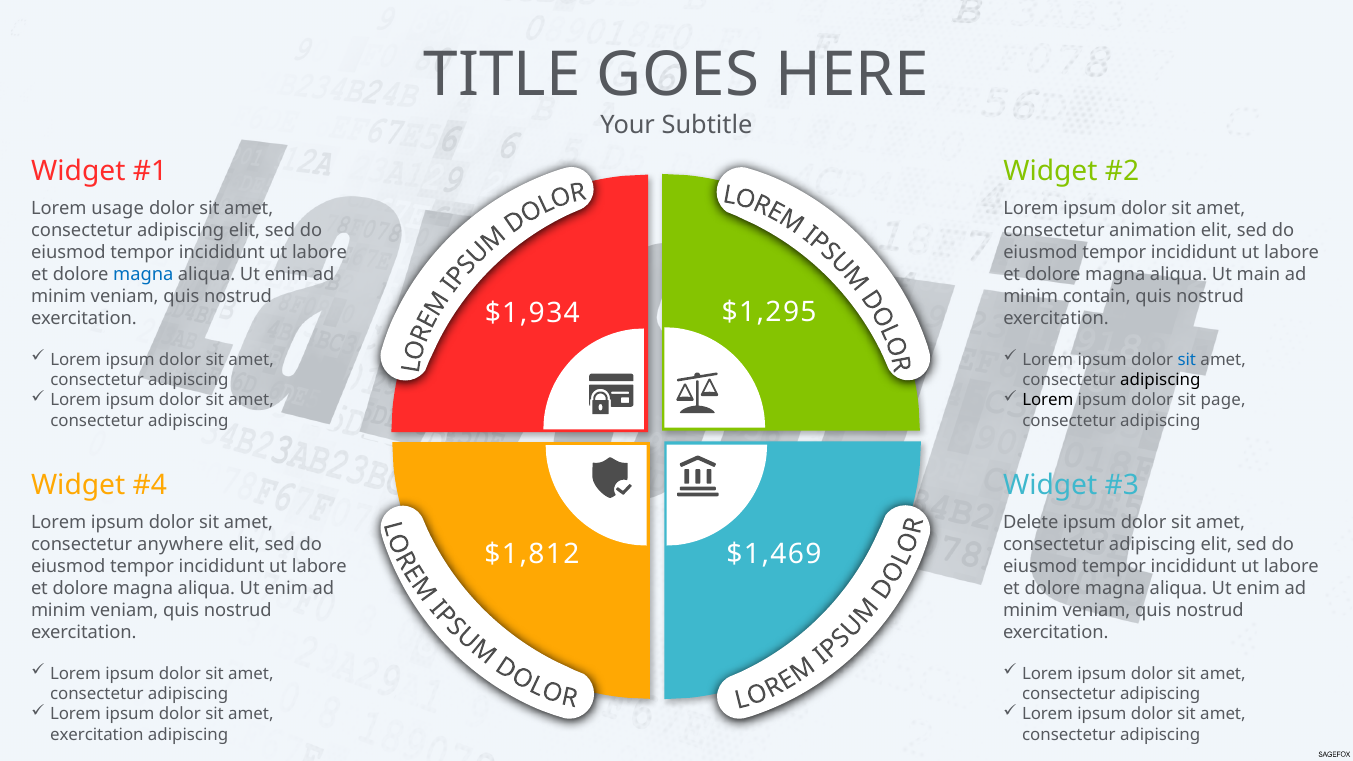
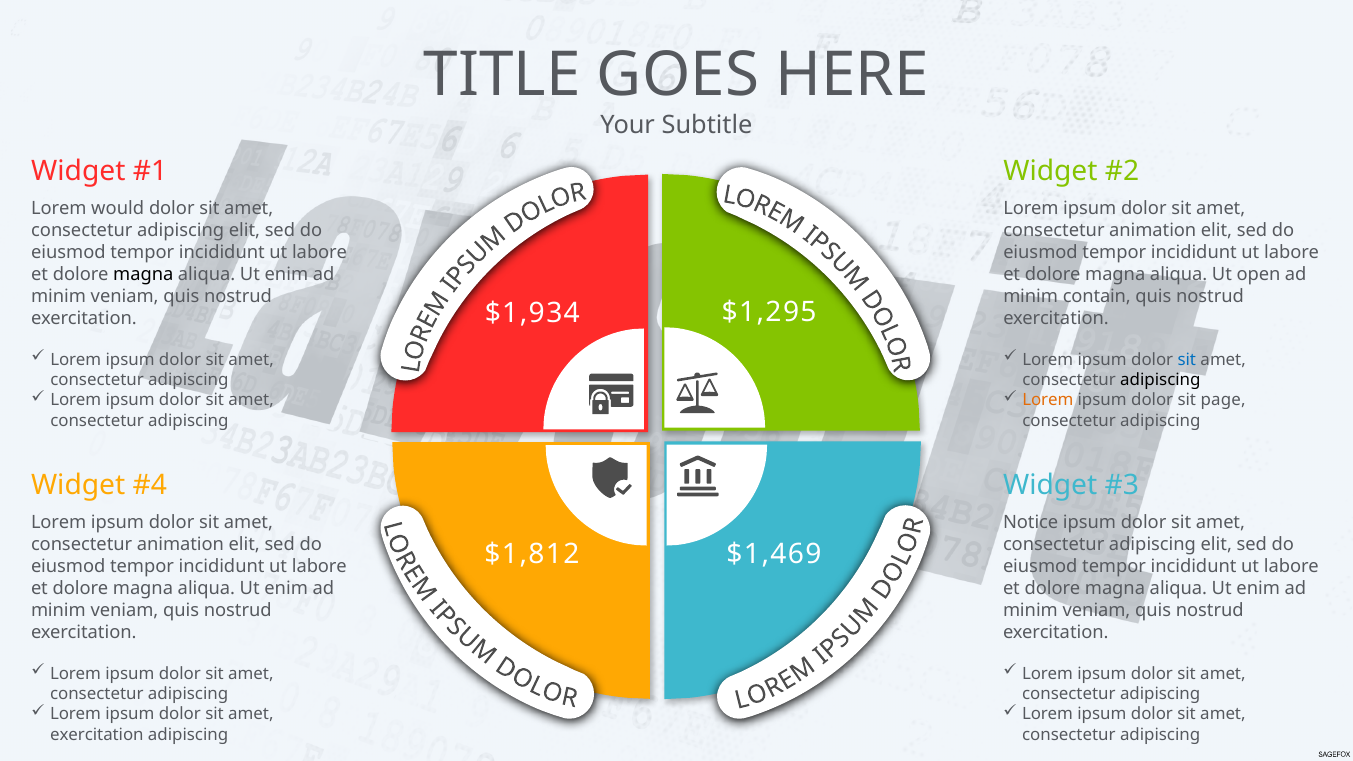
usage: usage -> would
magna at (143, 274) colour: blue -> black
main: main -> open
Lorem at (1048, 400) colour: black -> orange
Delete: Delete -> Notice
anywhere at (180, 544): anywhere -> animation
